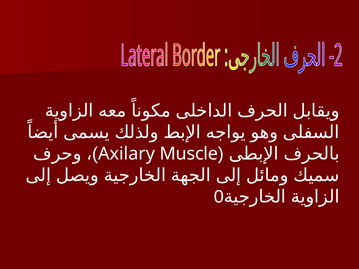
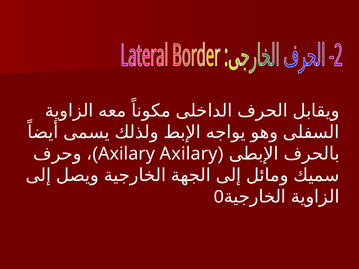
Axilary Muscle: Muscle -> Axilary
